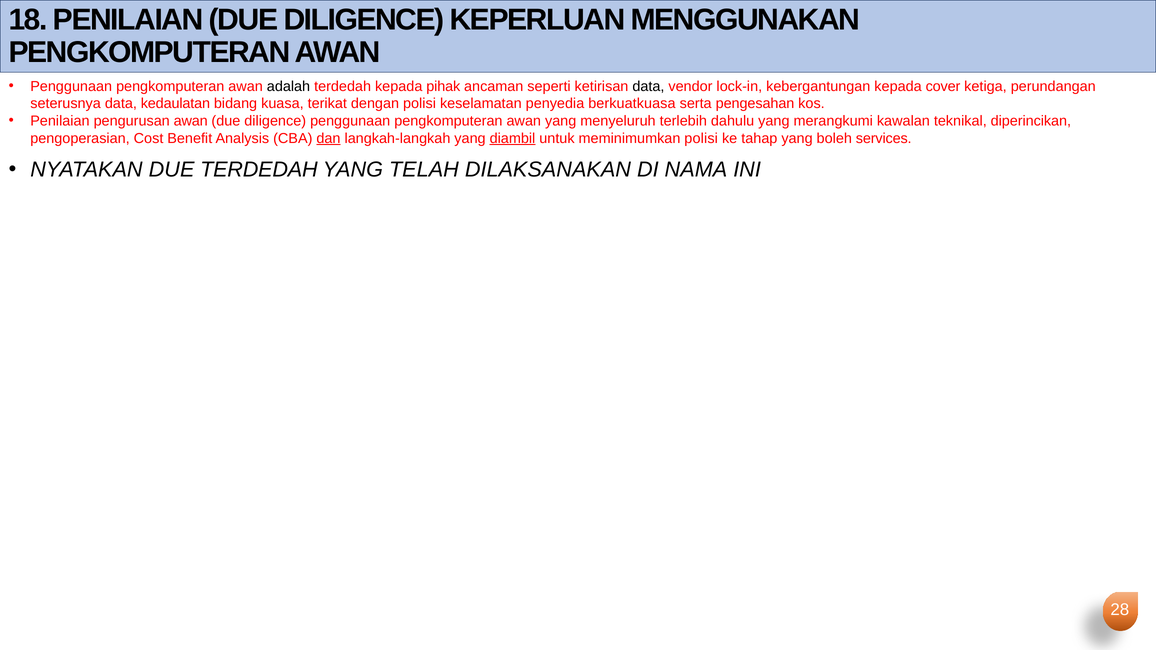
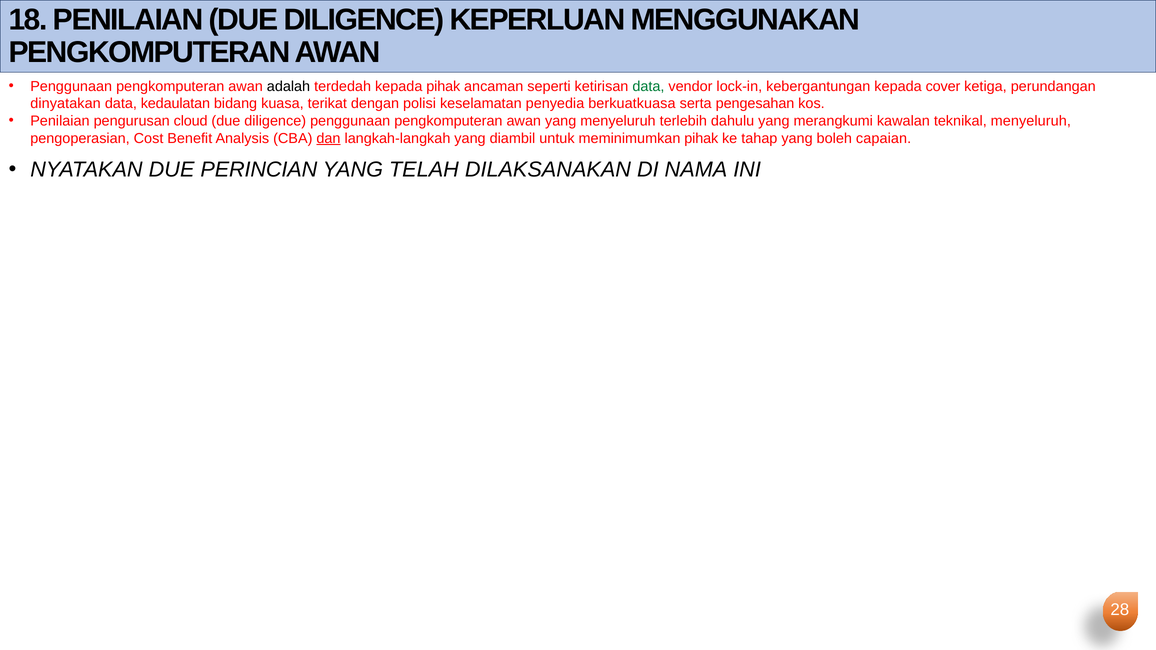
data at (648, 86) colour: black -> green
seterusnya: seterusnya -> dinyatakan
pengurusan awan: awan -> cloud
teknikal diperincikan: diperincikan -> menyeluruh
diambil underline: present -> none
meminimumkan polisi: polisi -> pihak
services: services -> capaian
DUE TERDEDAH: TERDEDAH -> PERINCIAN
